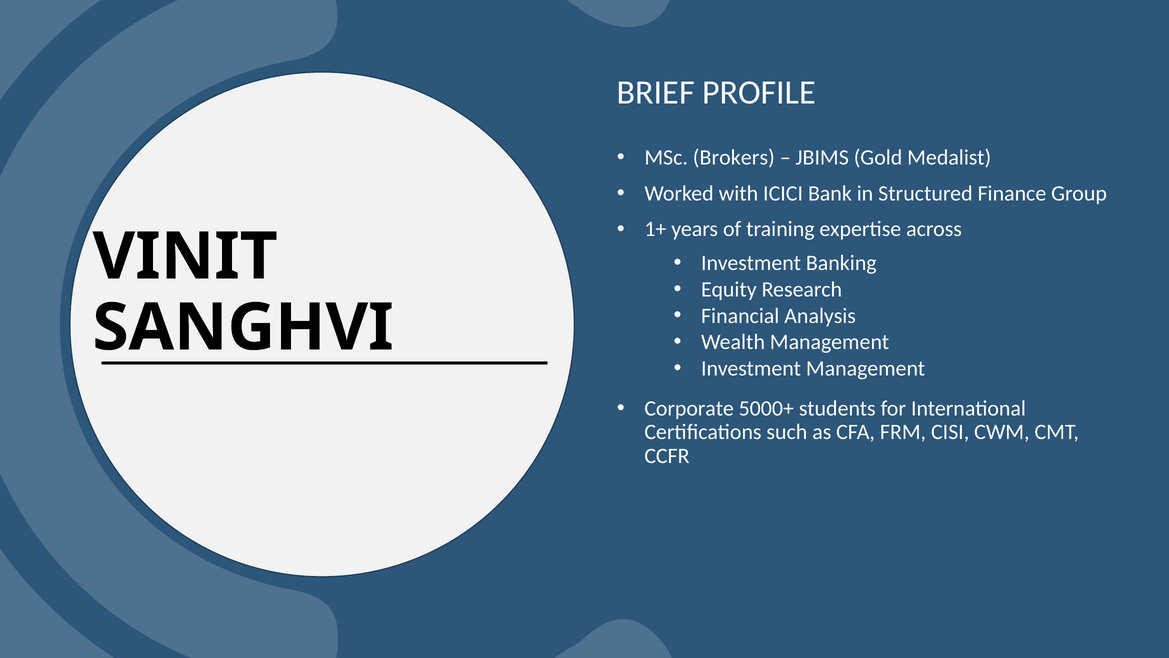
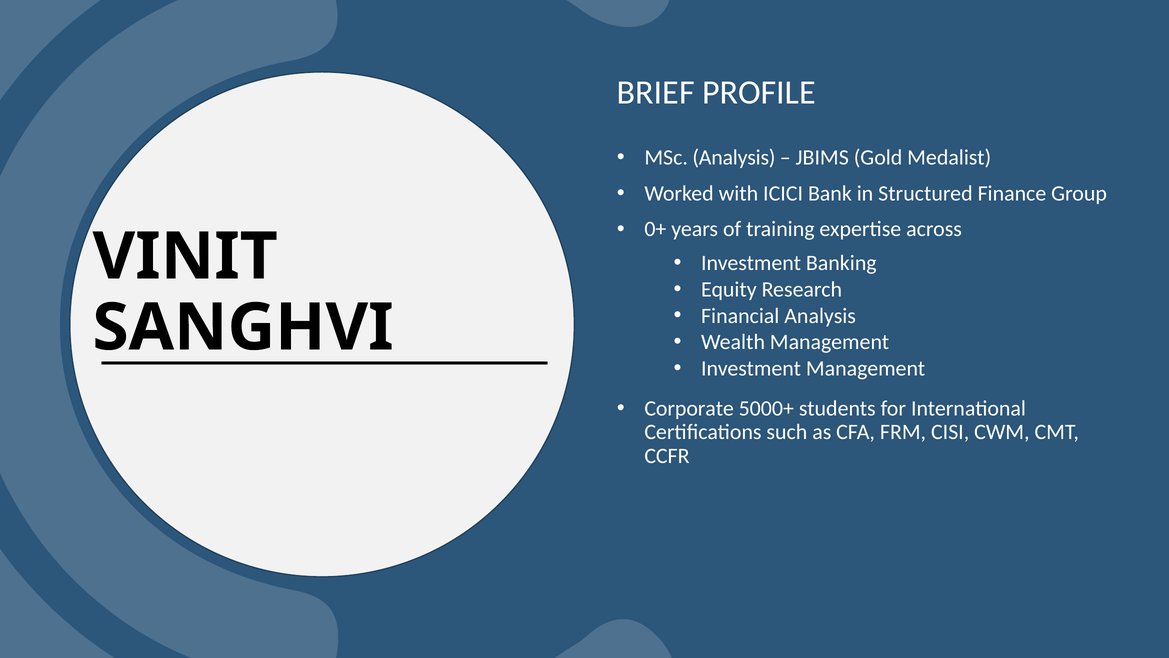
MSc Brokers: Brokers -> Analysis
1+: 1+ -> 0+
